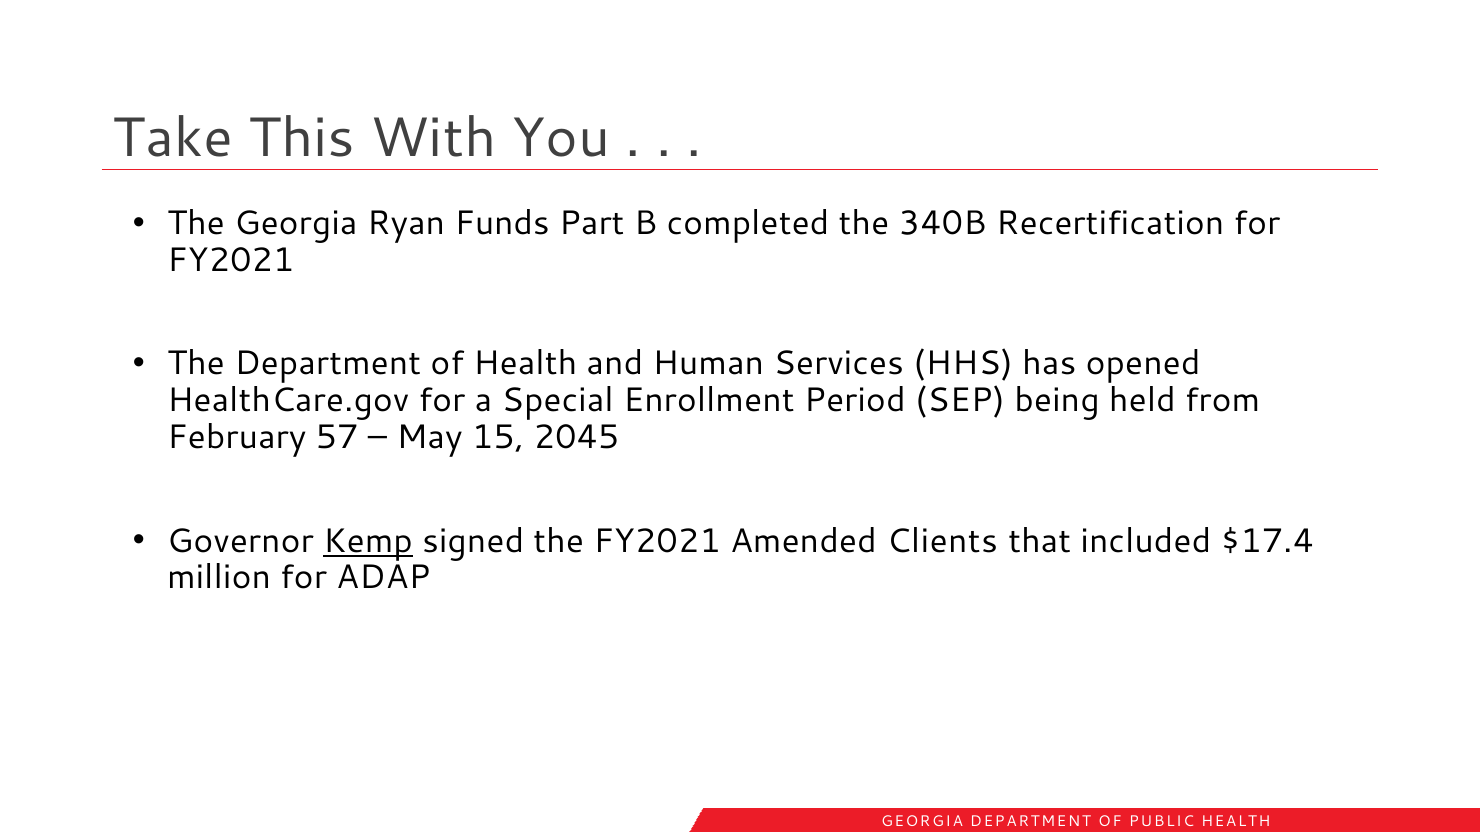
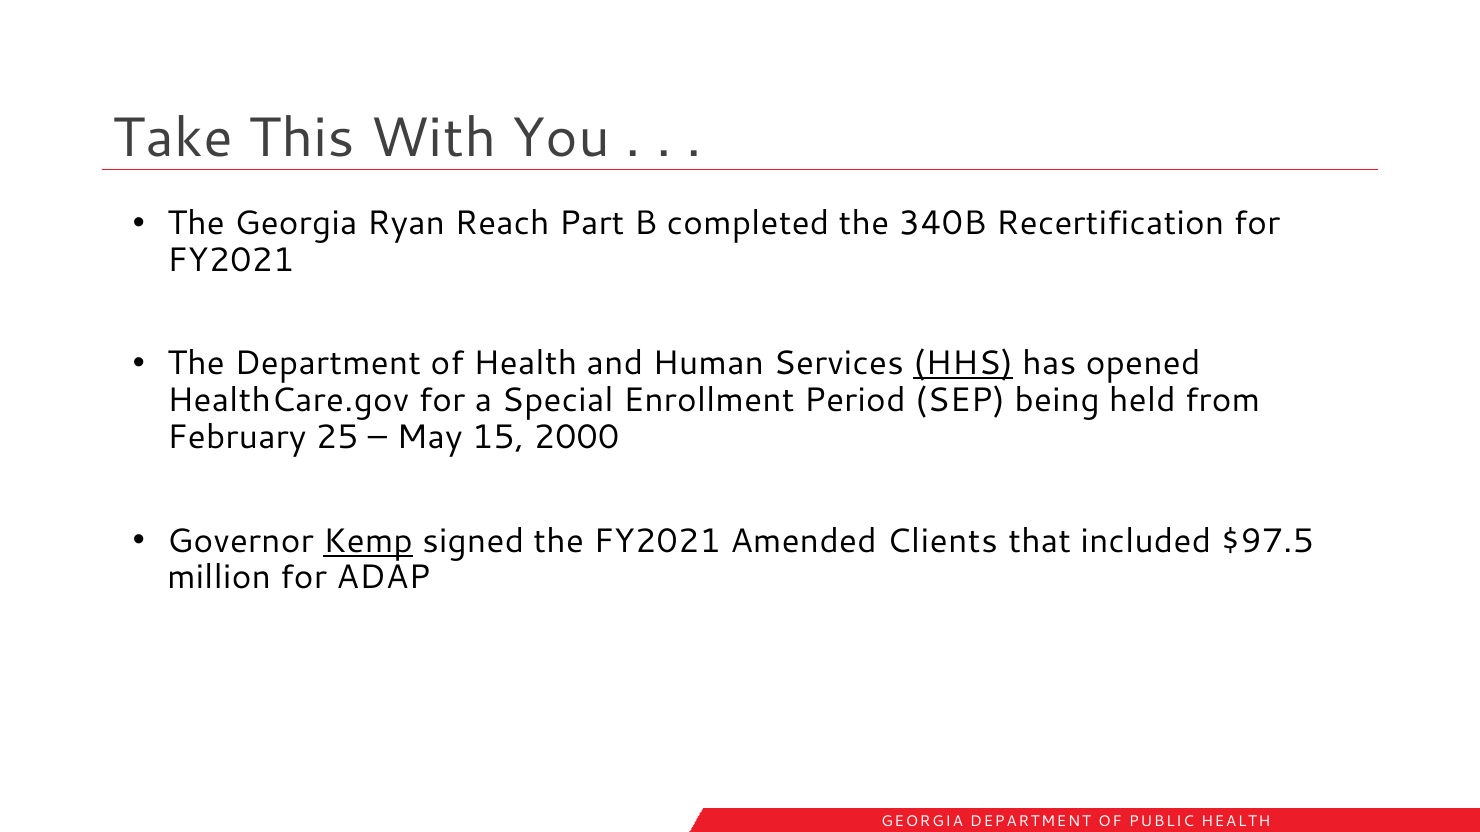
Funds: Funds -> Reach
HHS underline: none -> present
57: 57 -> 25
2045: 2045 -> 2000
$17.4: $17.4 -> $97.5
